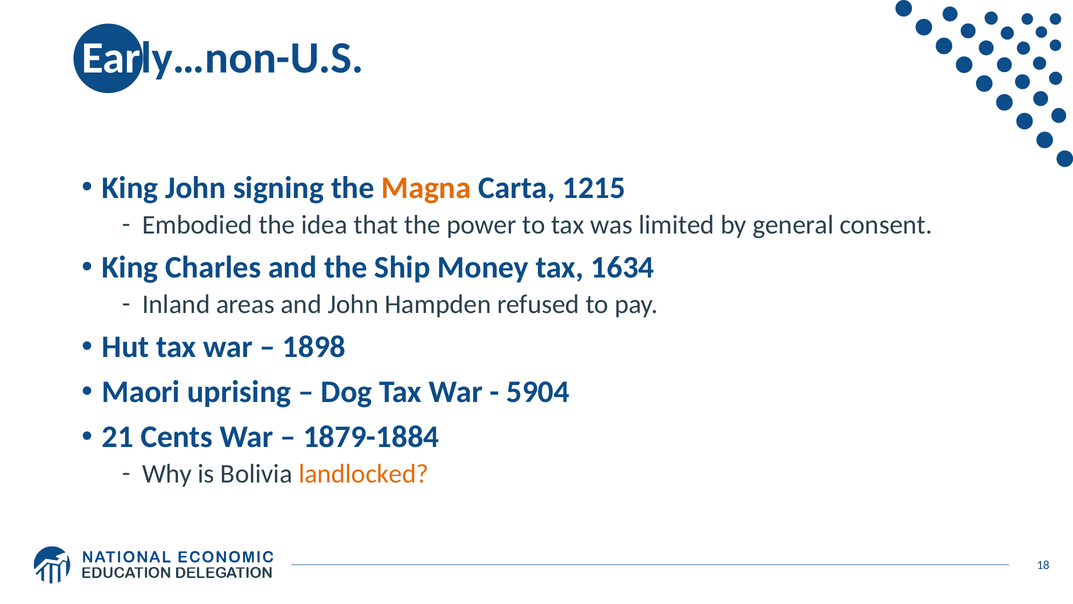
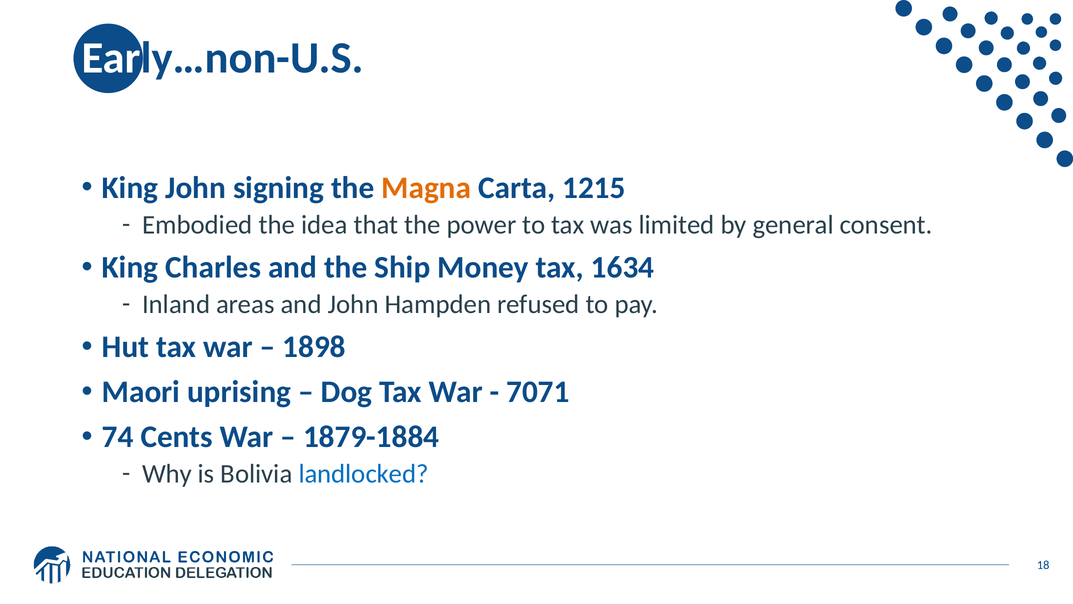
5904: 5904 -> 7071
21: 21 -> 74
landlocked colour: orange -> blue
